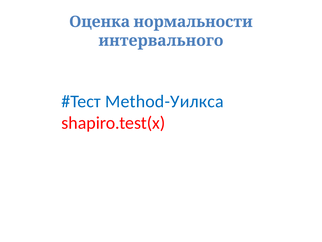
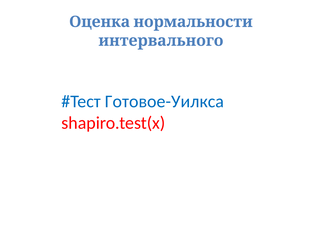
Method-Уилкcа: Method-Уилкcа -> Готовое-Уилкcа
